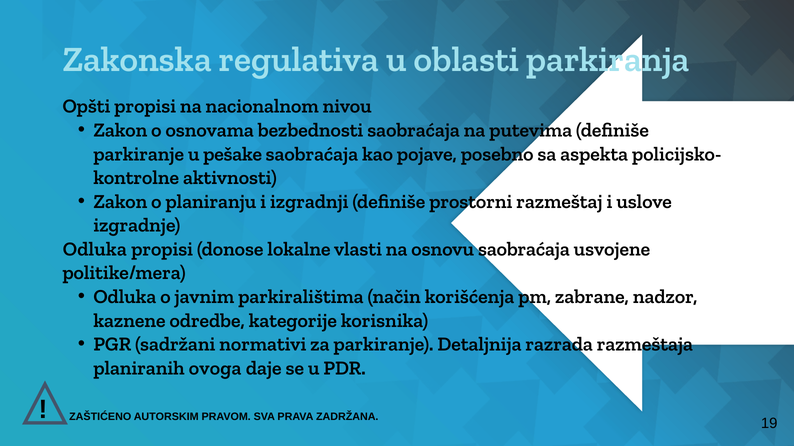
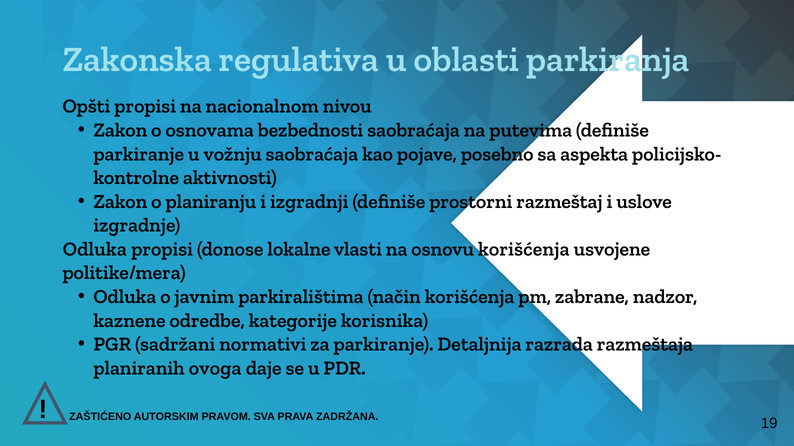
pešake: pešake -> vožnju
osnovu saobraćaja: saobraćaja -> korišćenja
